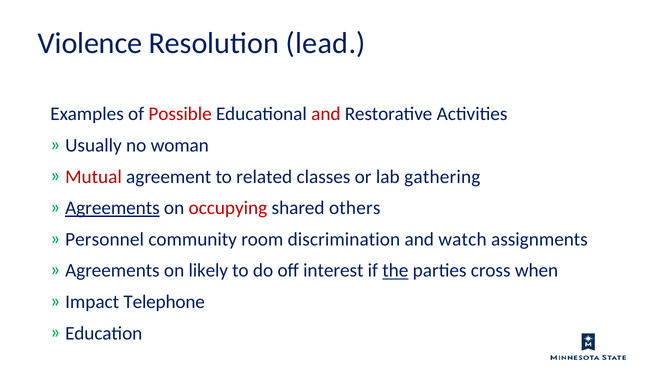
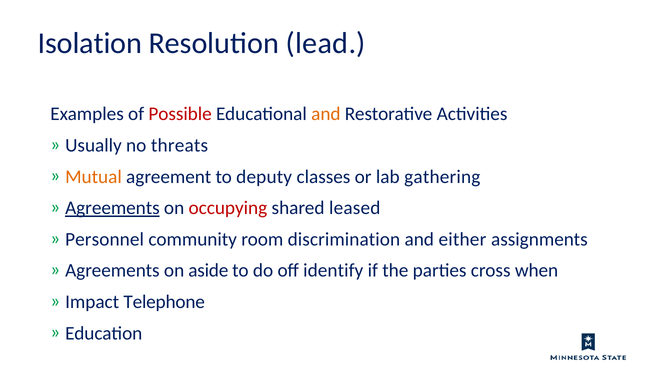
Violence: Violence -> Isolation
and at (326, 114) colour: red -> orange
woman: woman -> threats
Mutual colour: red -> orange
related: related -> deputy
others: others -> leased
watch: watch -> either
likely: likely -> aside
interest: interest -> identify
the underline: present -> none
